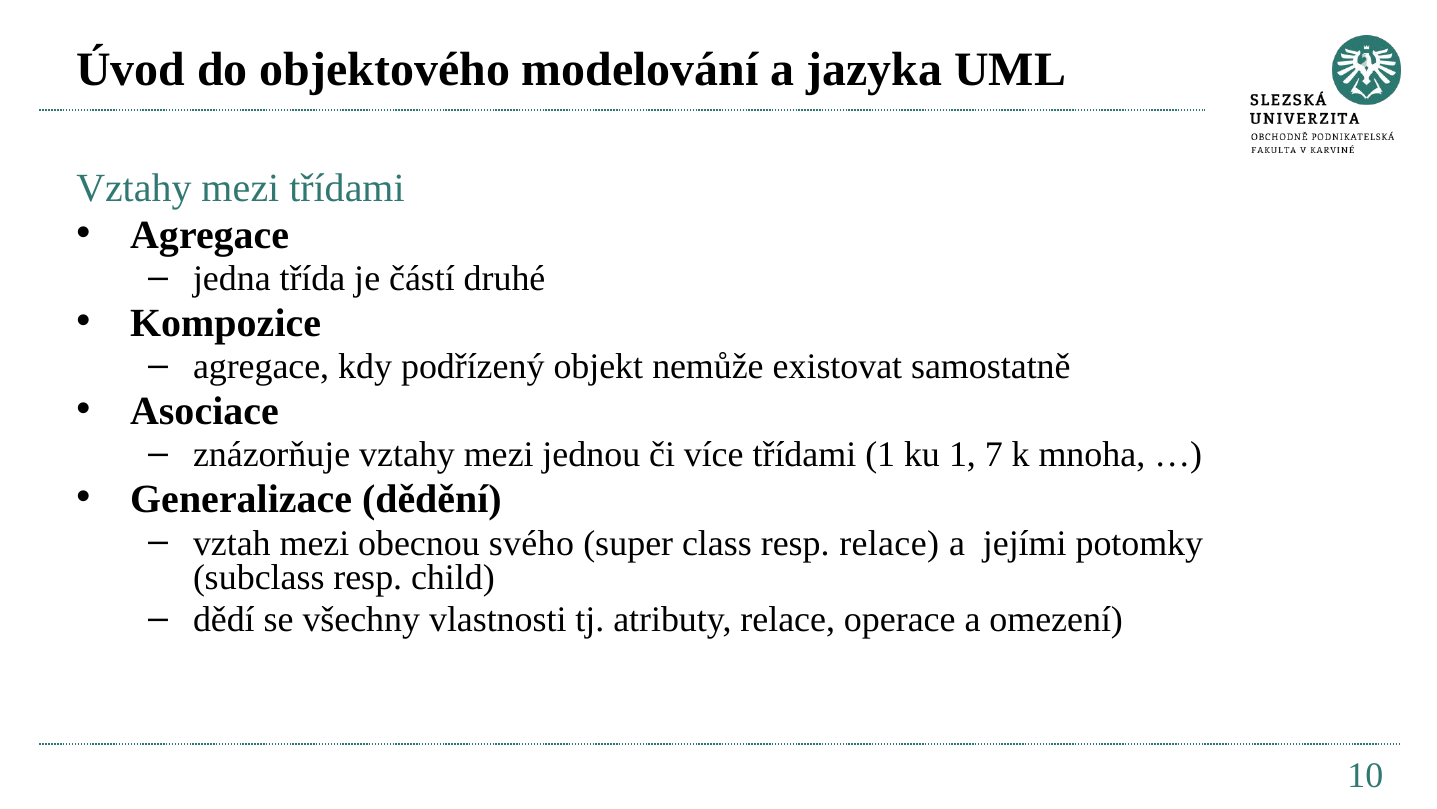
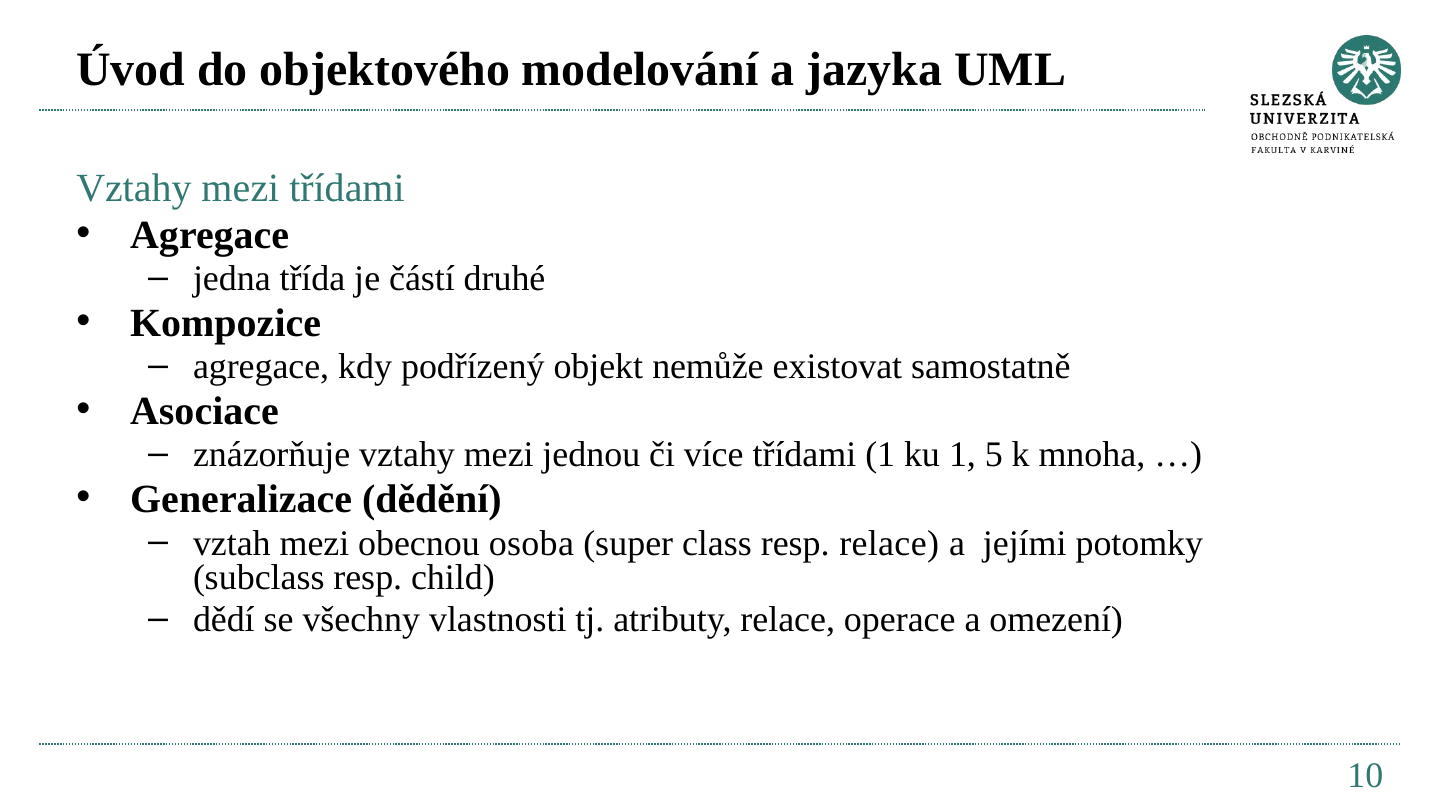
7: 7 -> 5
svého: svého -> osoba
